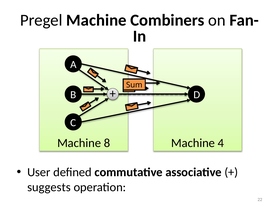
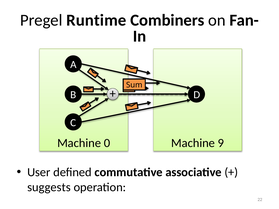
Pregel Machine: Machine -> Runtime
8: 8 -> 0
4: 4 -> 9
